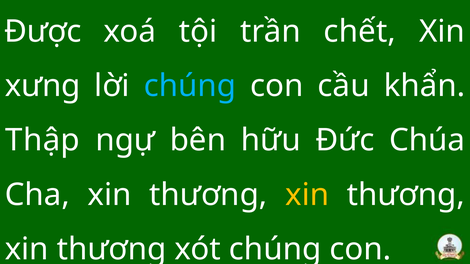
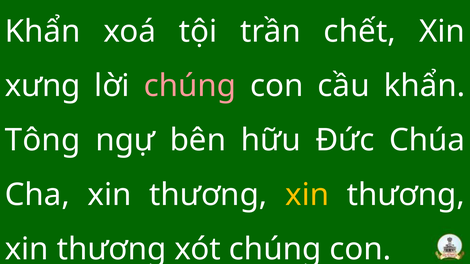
Được at (43, 31): Được -> Khẩn
chúng at (190, 86) colour: light blue -> pink
Thập: Thập -> Tông
